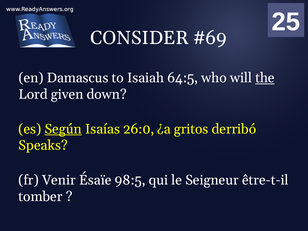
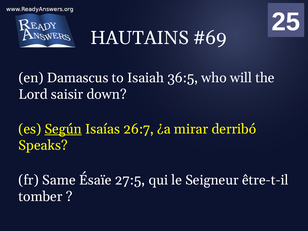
CONSIDER: CONSIDER -> HAUTAINS
64:5: 64:5 -> 36:5
the underline: present -> none
given: given -> saisir
26:0: 26:0 -> 26:7
gritos: gritos -> mirar
Venir: Venir -> Same
98:5: 98:5 -> 27:5
